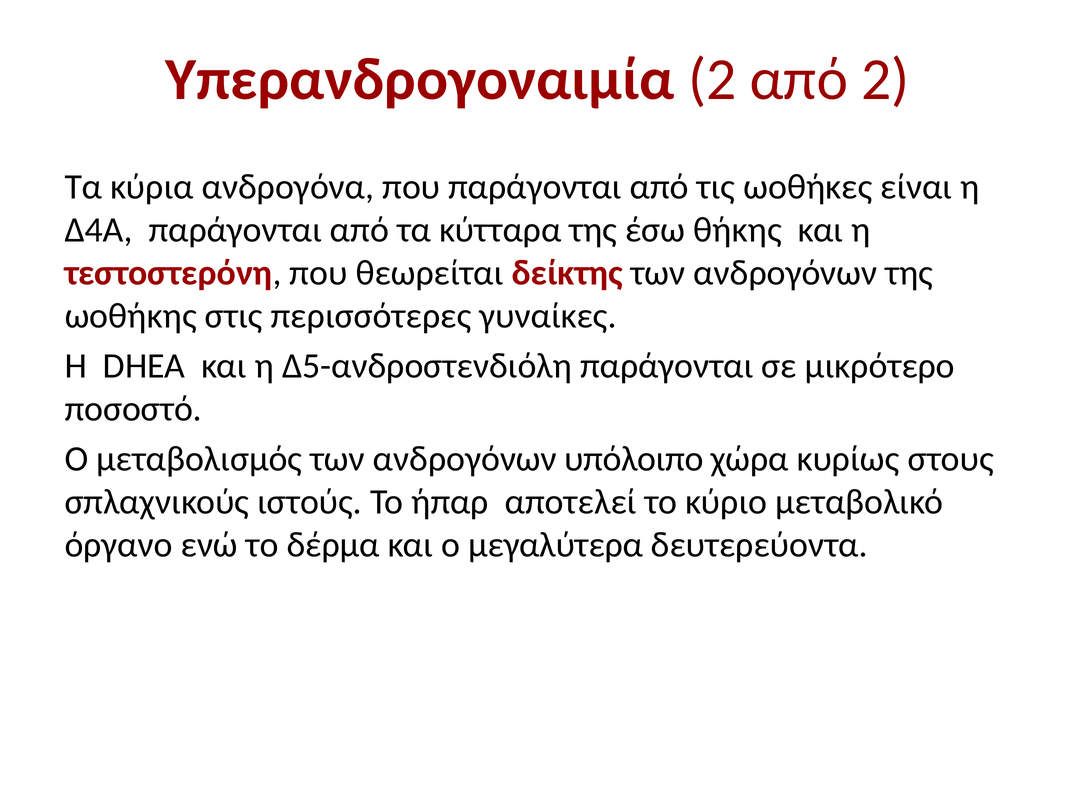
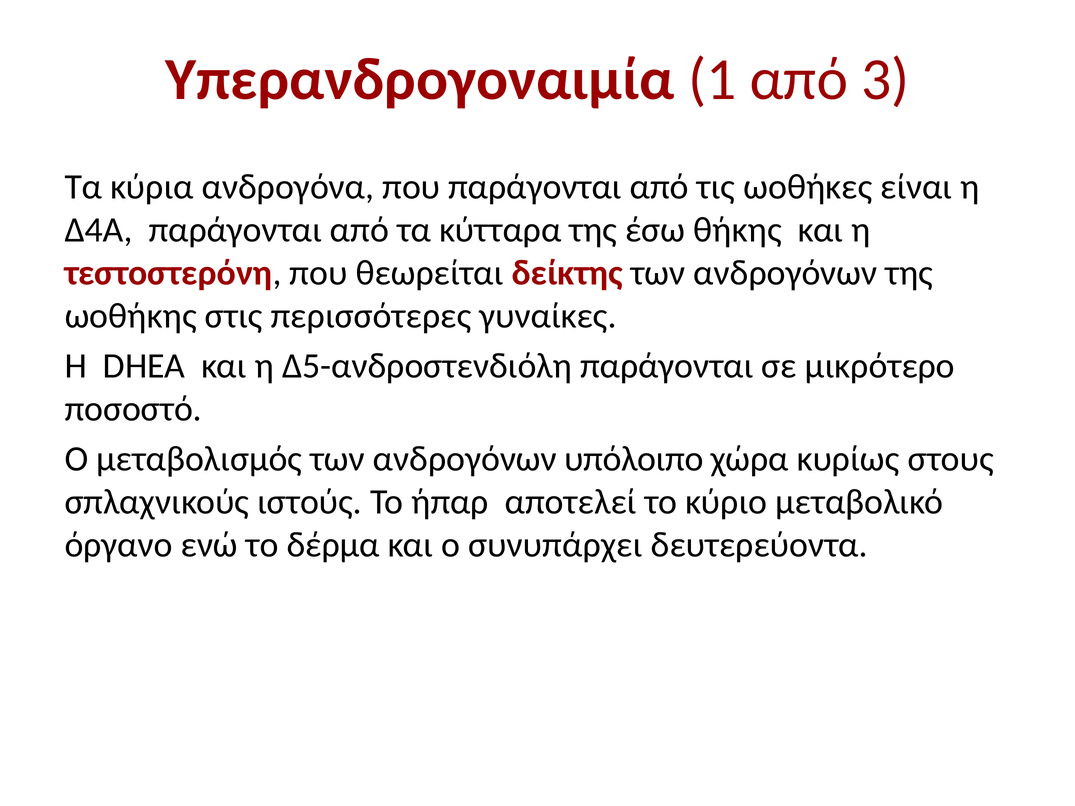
Υπερανδρογοναιμία 2: 2 -> 1
από 2: 2 -> 3
μεγαλύτερα: μεγαλύτερα -> συνυπάρχει
